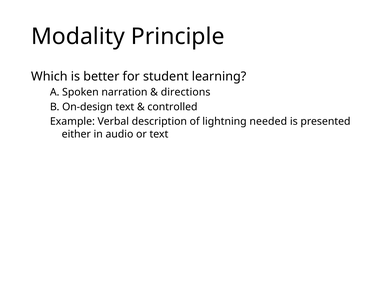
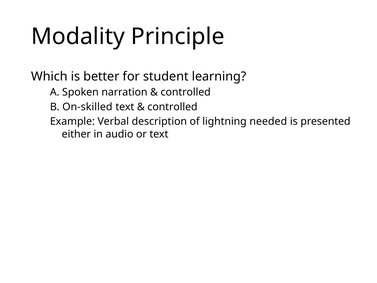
directions at (186, 92): directions -> controlled
On-design: On-design -> On-skilled
